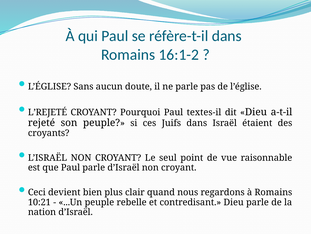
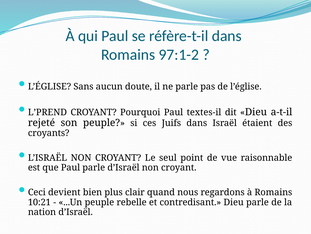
16:1-2: 16:1-2 -> 97:1-2
L’REJETÉ: L’REJETÉ -> L’PREND
